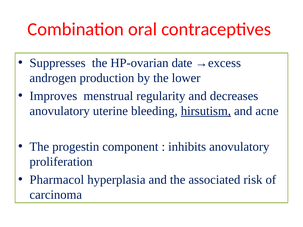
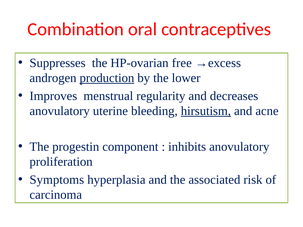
date: date -> free
production underline: none -> present
Pharmacol: Pharmacol -> Symptoms
